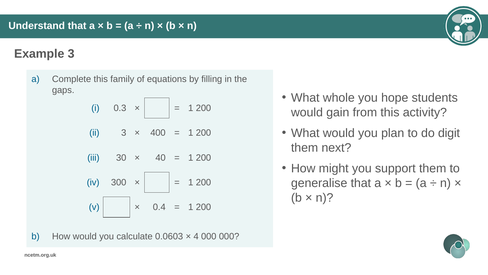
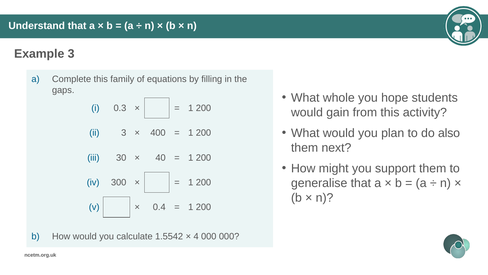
digit: digit -> also
0.0603: 0.0603 -> 1.5542
